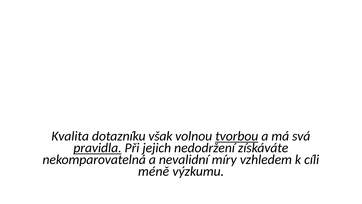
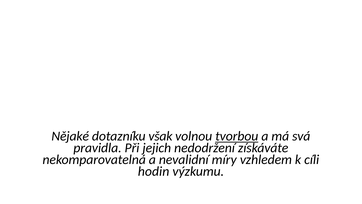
Kvalita: Kvalita -> Nějaké
pravidla underline: present -> none
méně: méně -> hodin
